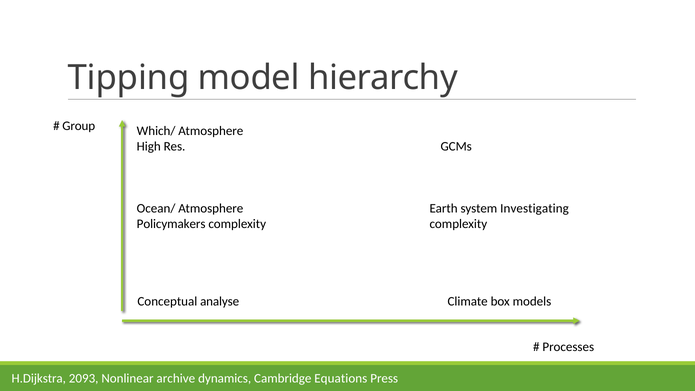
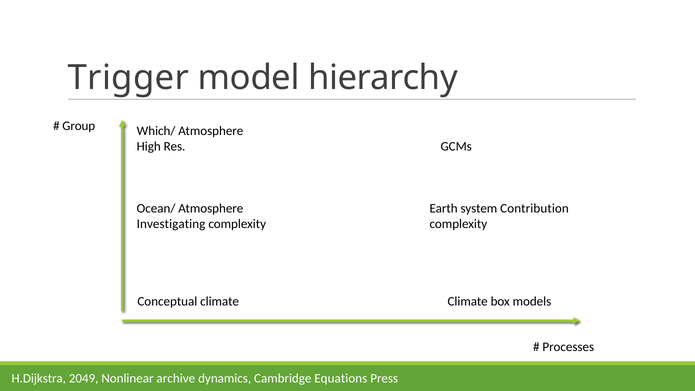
Tipping: Tipping -> Trigger
Investigating: Investigating -> Contribution
Policymakers: Policymakers -> Investigating
Conceptual analyse: analyse -> climate
2093: 2093 -> 2049
